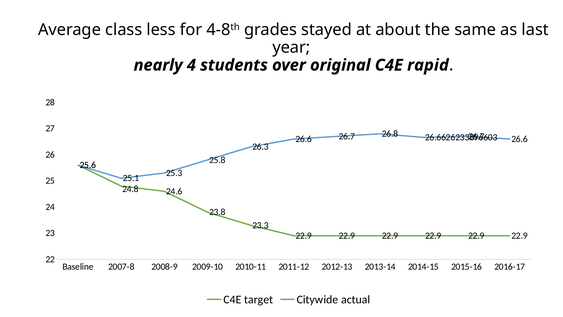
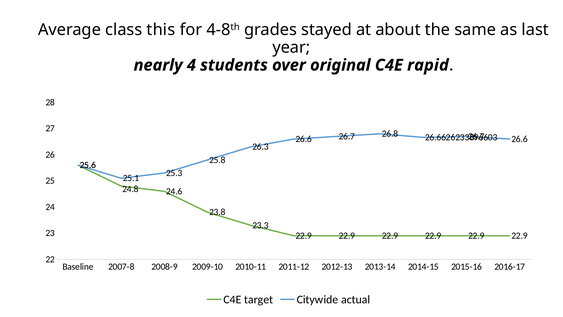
less: less -> this
